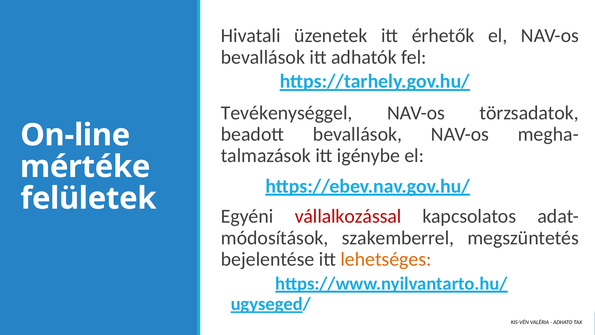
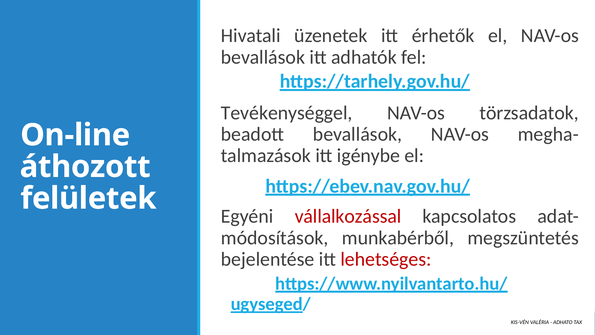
mértéke: mértéke -> áthozott
szakemberrel: szakemberrel -> munkabérből
lehetséges colour: orange -> red
